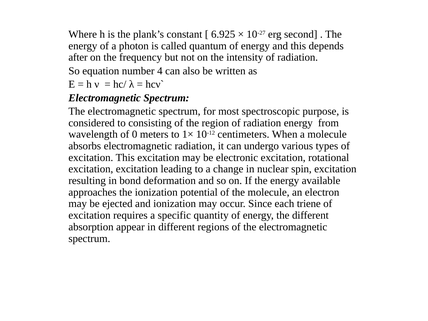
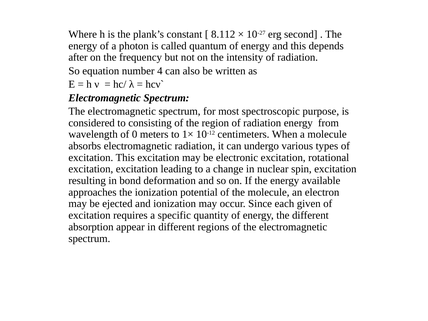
6.925: 6.925 -> 8.112
triene: triene -> given
